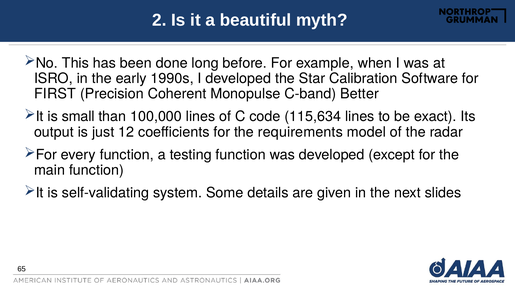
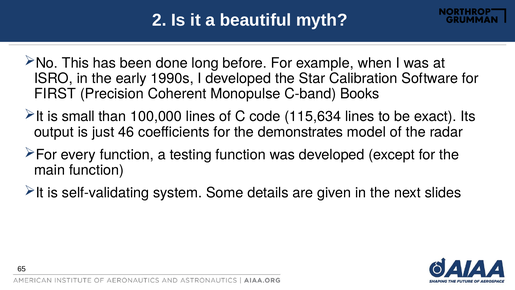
Better: Better -> Books
12: 12 -> 46
requirements: requirements -> demonstrates
